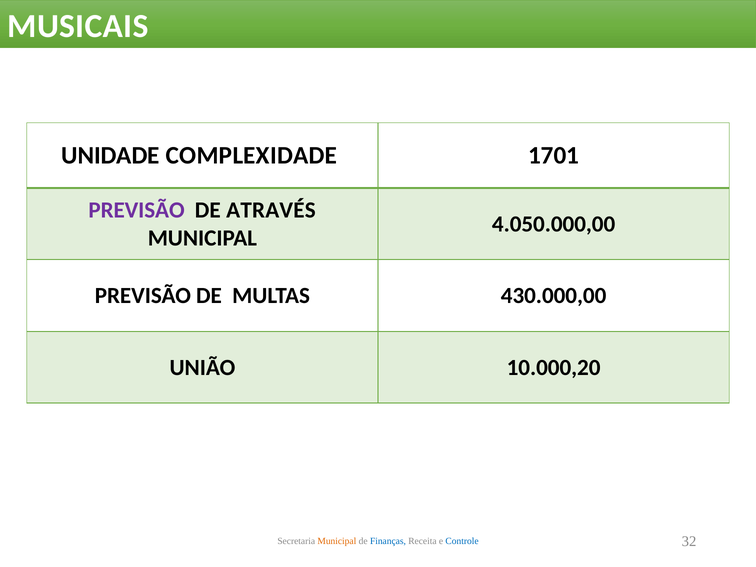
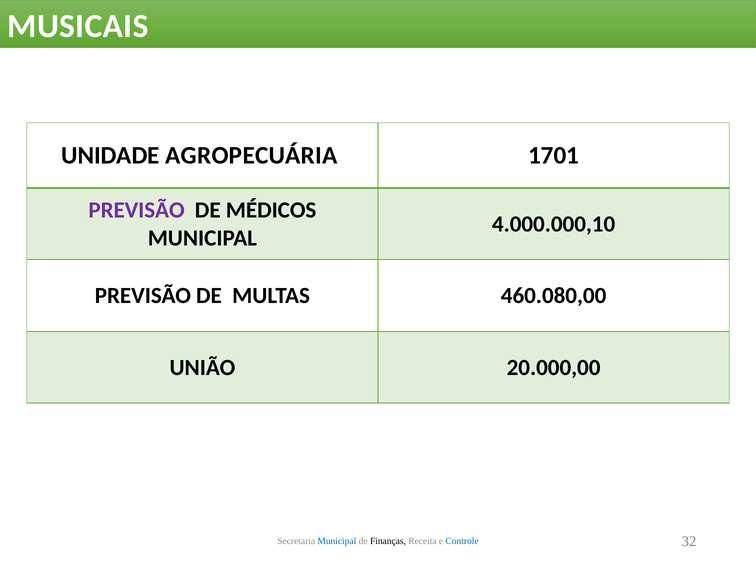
COMPLEXIDADE: COMPLEXIDADE -> AGROPECUÁRIA
ATRAVÉS: ATRAVÉS -> MÉDICOS
4.050.000,00: 4.050.000,00 -> 4.000.000,10
430.000,00: 430.000,00 -> 460.080,00
10.000,20: 10.000,20 -> 20.000,00
Municipal at (337, 541) colour: orange -> blue
Finanças colour: blue -> black
